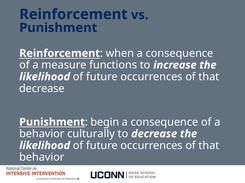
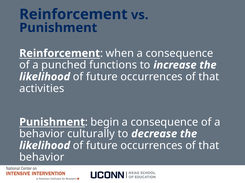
measure: measure -> punched
decrease at (42, 89): decrease -> activities
